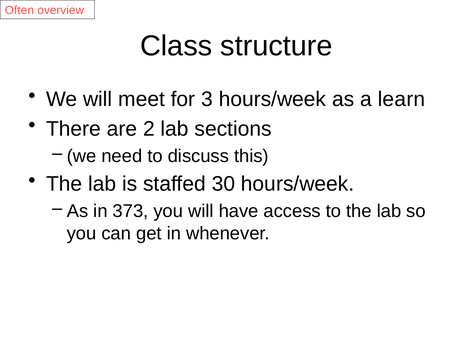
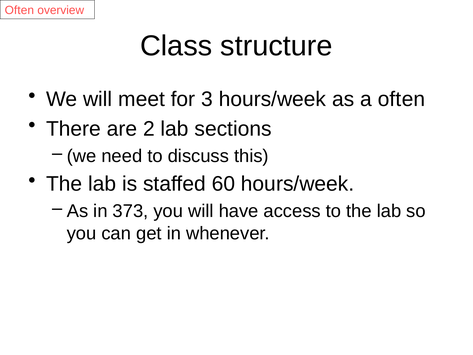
a learn: learn -> often
30: 30 -> 60
